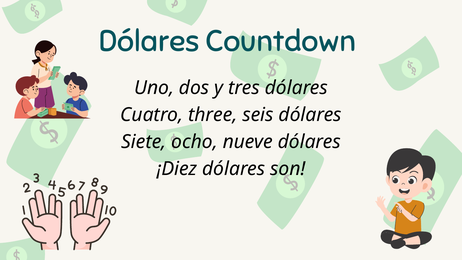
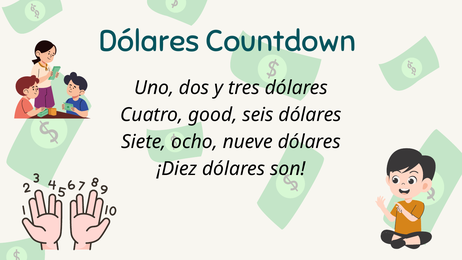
three: three -> good
